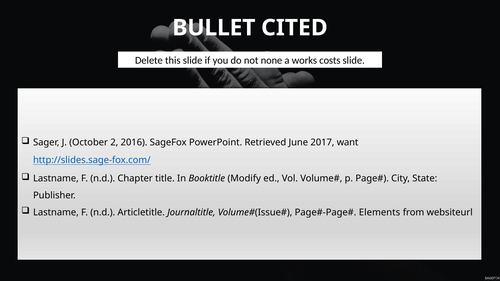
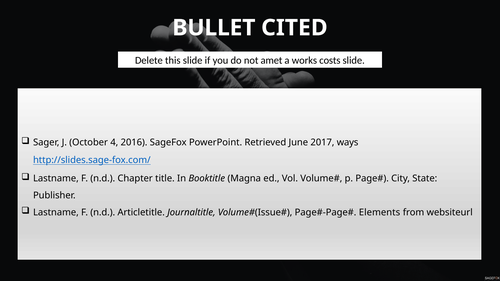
none: none -> amet
2: 2 -> 4
want: want -> ways
Modify: Modify -> Magna
